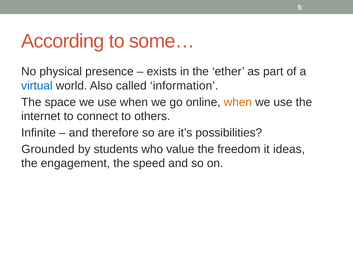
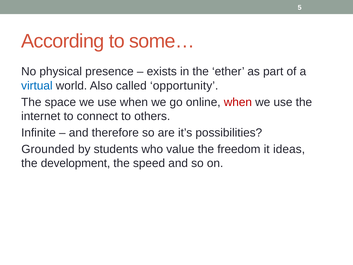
information: information -> opportunity
when at (238, 102) colour: orange -> red
engagement: engagement -> development
